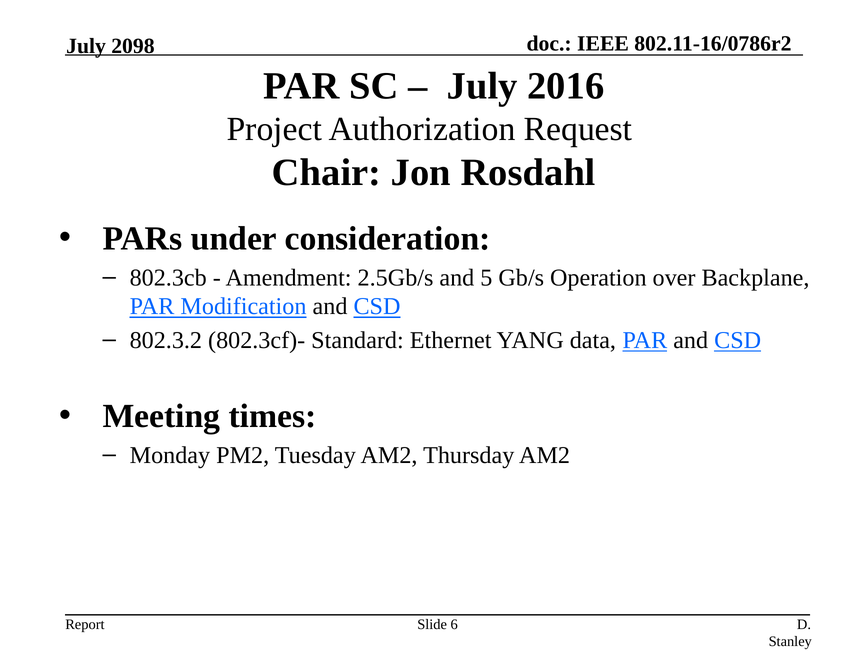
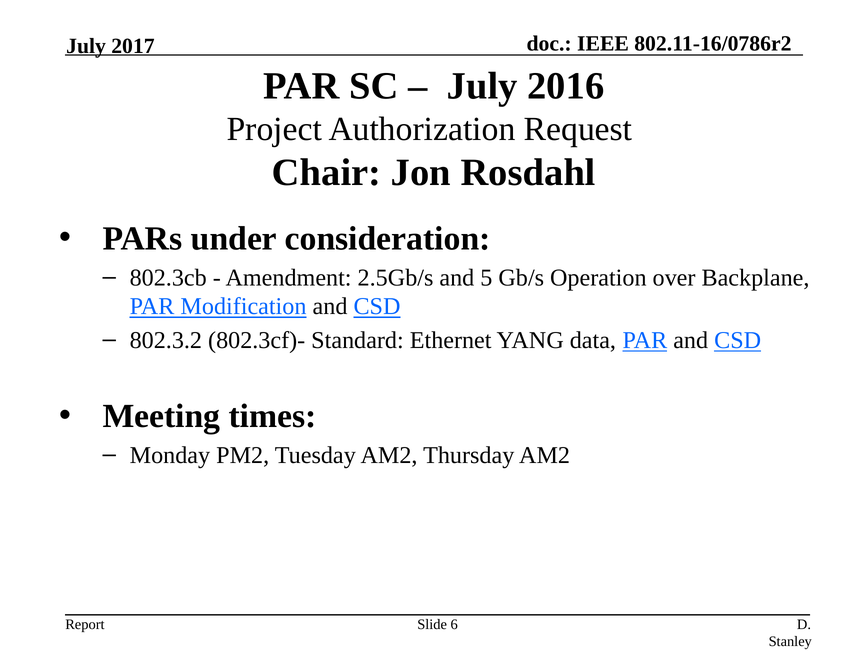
2098: 2098 -> 2017
